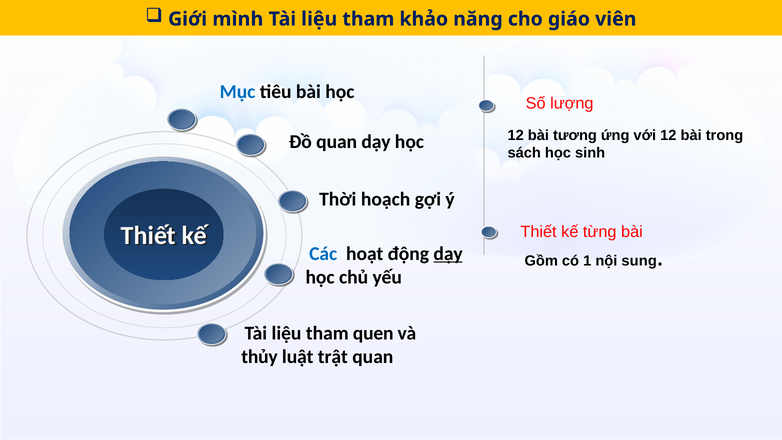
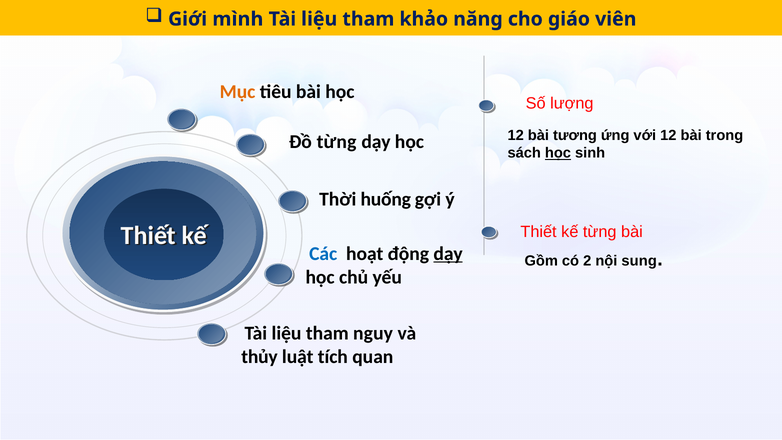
Mục colour: blue -> orange
Đồ quan: quan -> từng
học at (558, 153) underline: none -> present
hoạch: hoạch -> huống
1: 1 -> 2
quen: quen -> nguy
trật: trật -> tích
